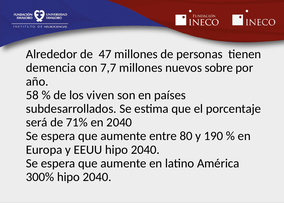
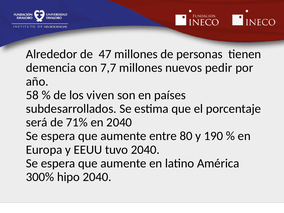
sobre: sobre -> pedir
EEUU hipo: hipo -> tuvo
